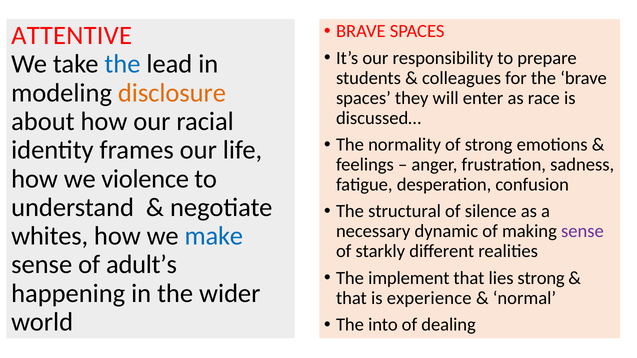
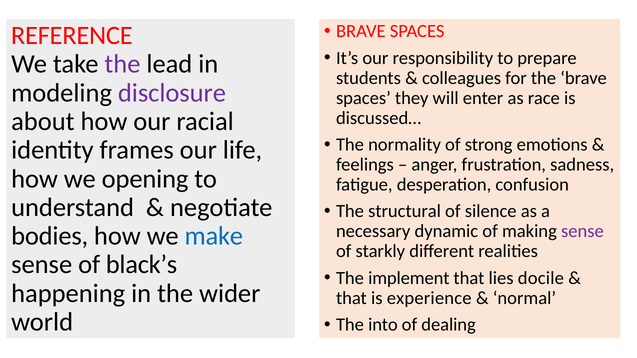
ATTENTIVE: ATTENTIVE -> REFERENCE
the at (122, 64) colour: blue -> purple
disclosure colour: orange -> purple
violence: violence -> opening
whites: whites -> bodies
adult’s: adult’s -> black’s
lies strong: strong -> docile
